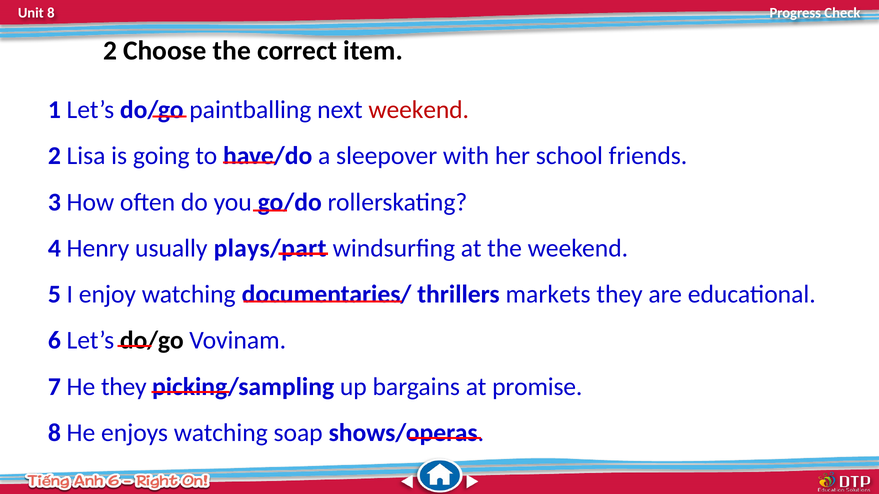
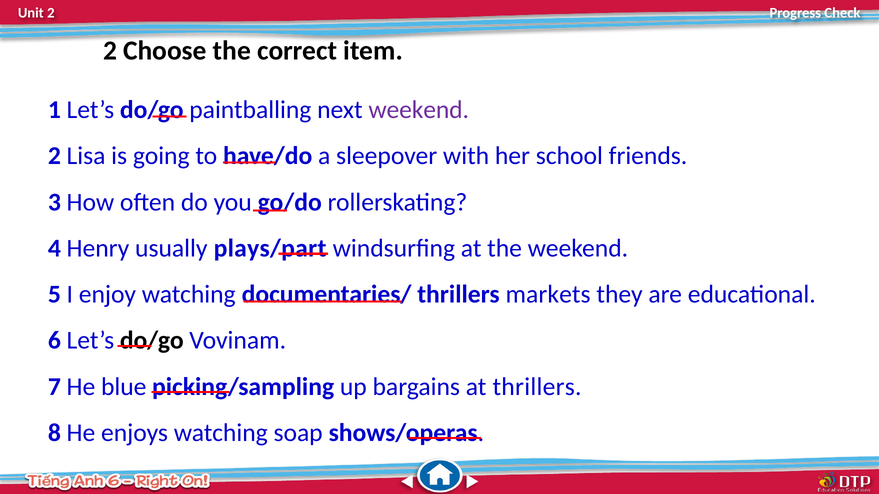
8 at (51, 13): 8 -> 2
weekend at (419, 110) colour: red -> purple
He they: they -> blue
at promise: promise -> thrillers
